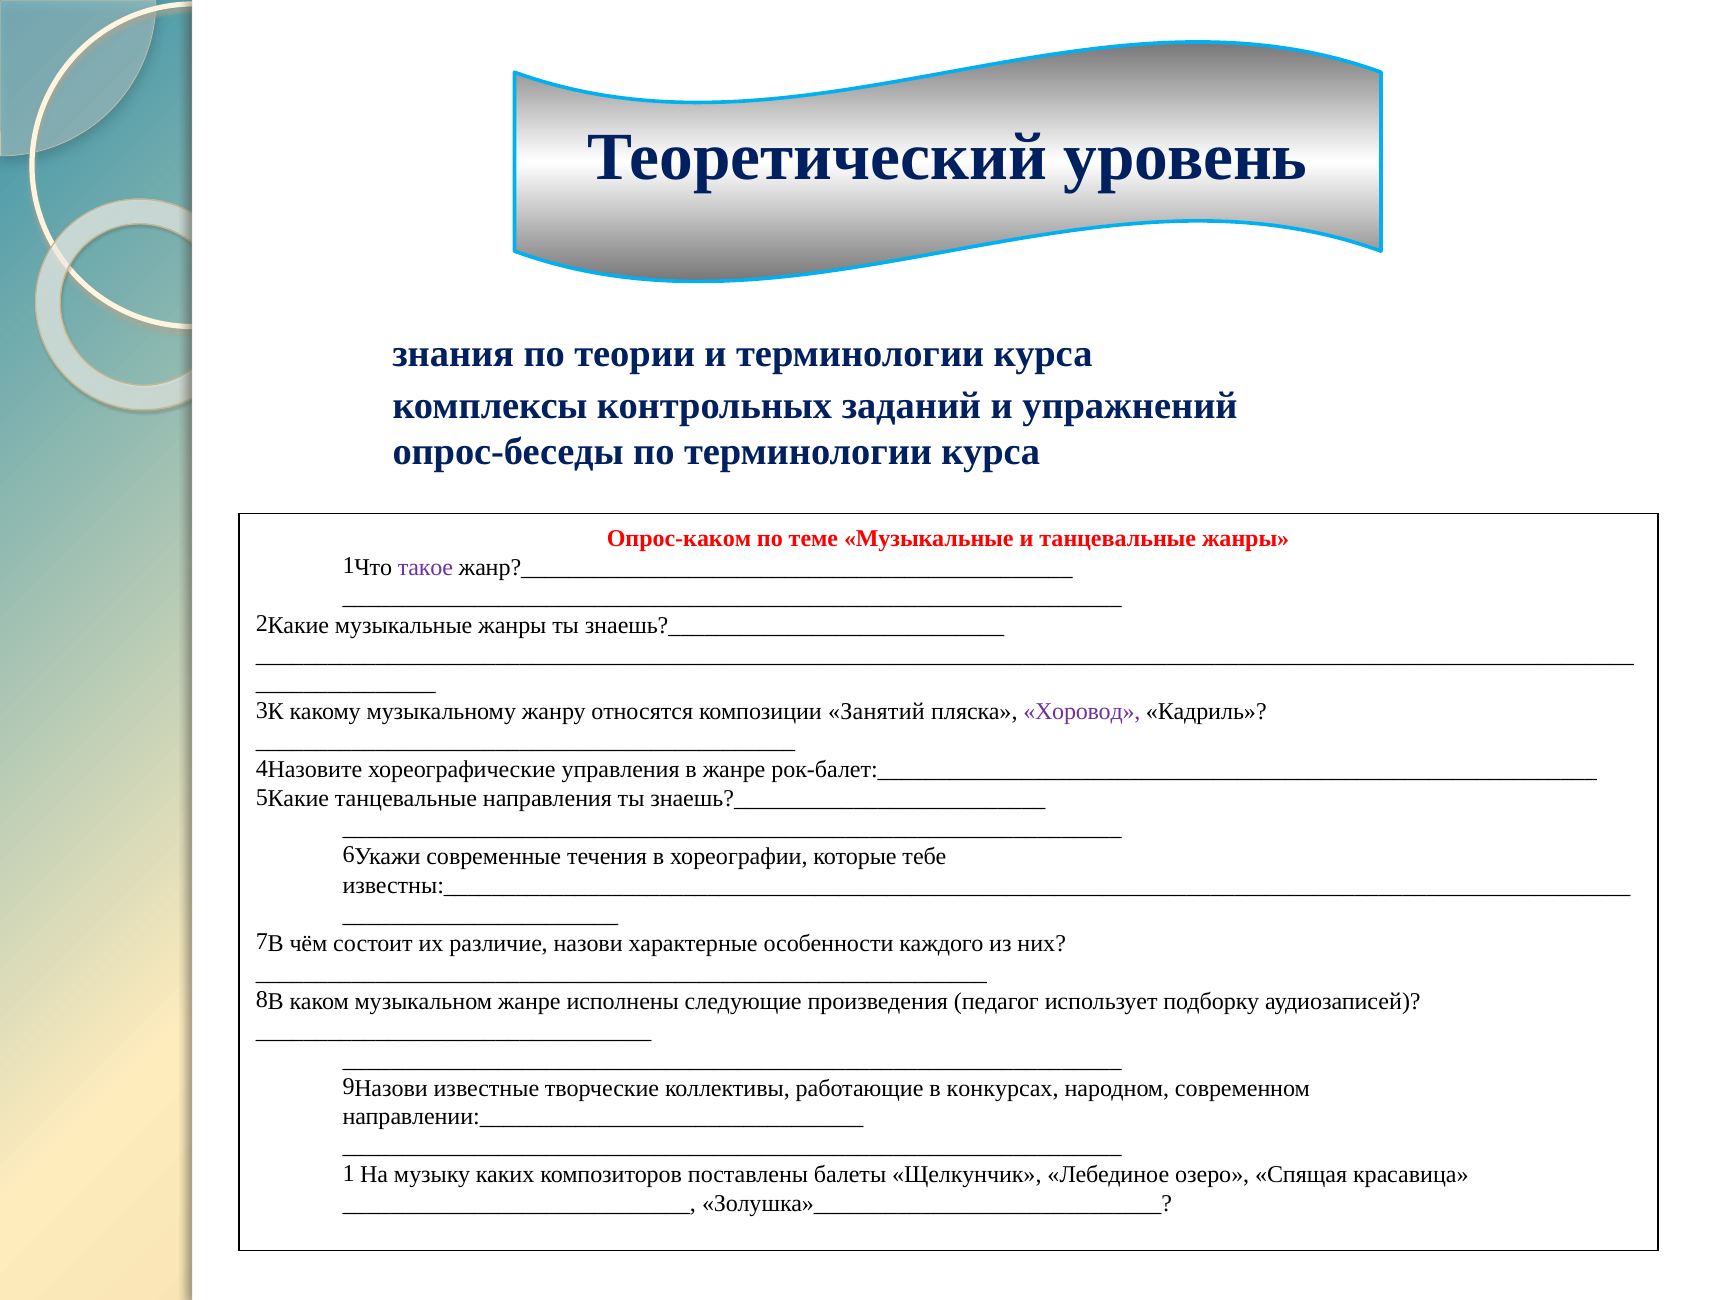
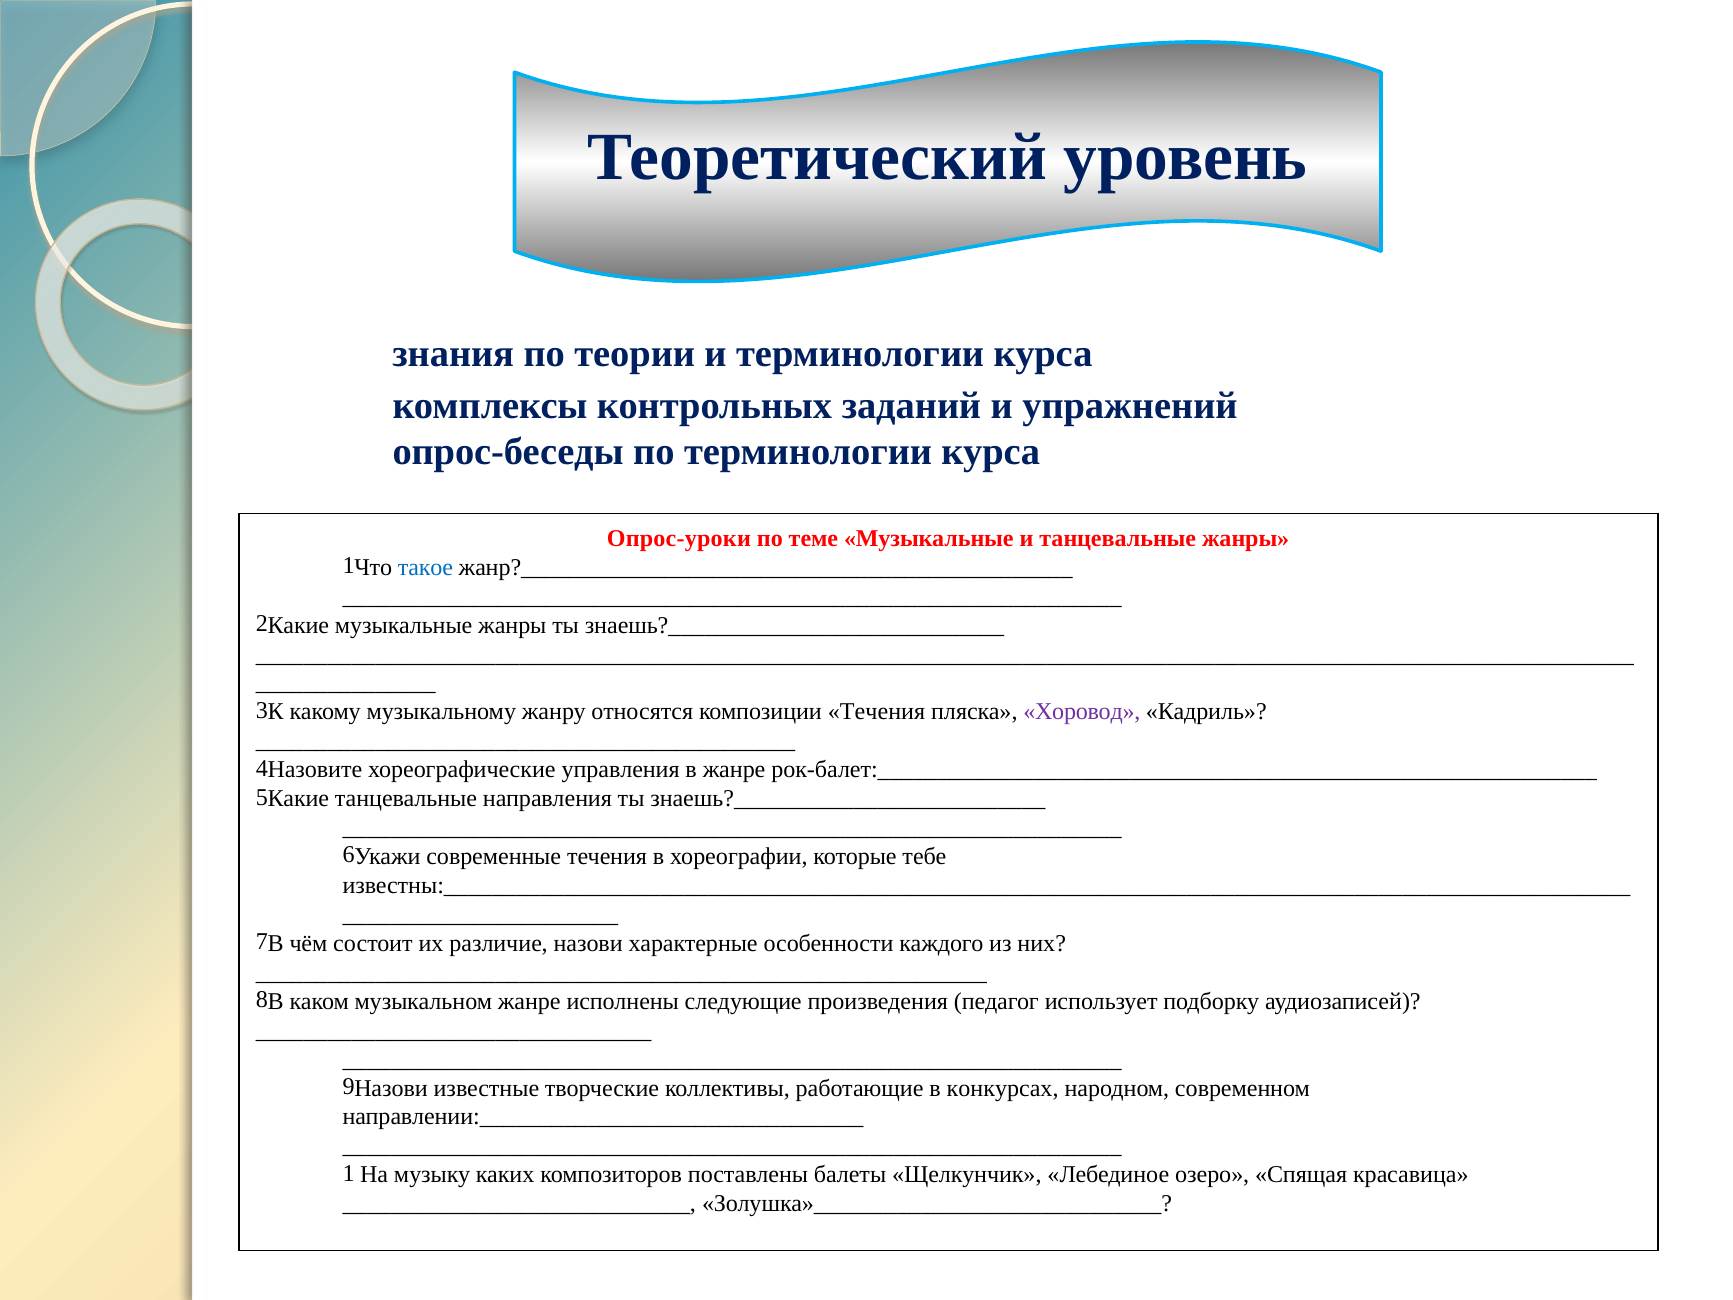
Опрос-каком: Опрос-каком -> Опрос-уроки
такое colour: purple -> blue
композиции Занятий: Занятий -> Течения
